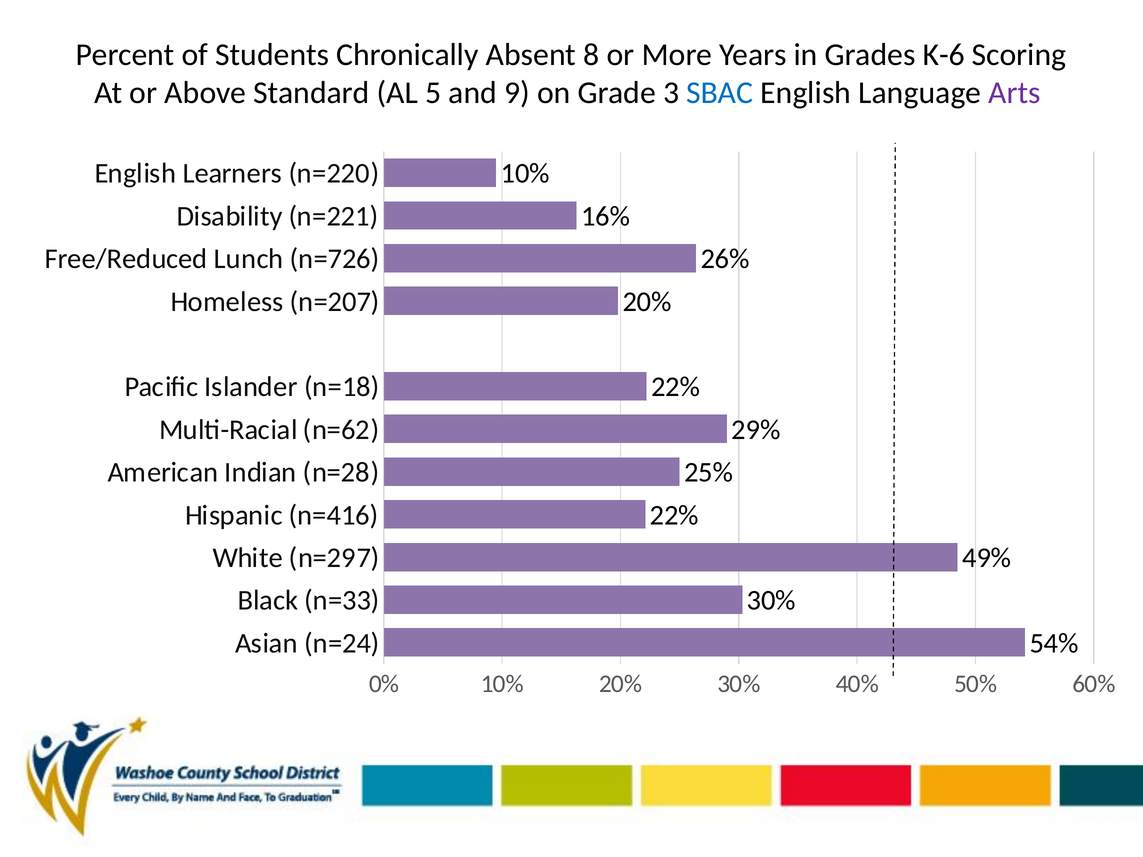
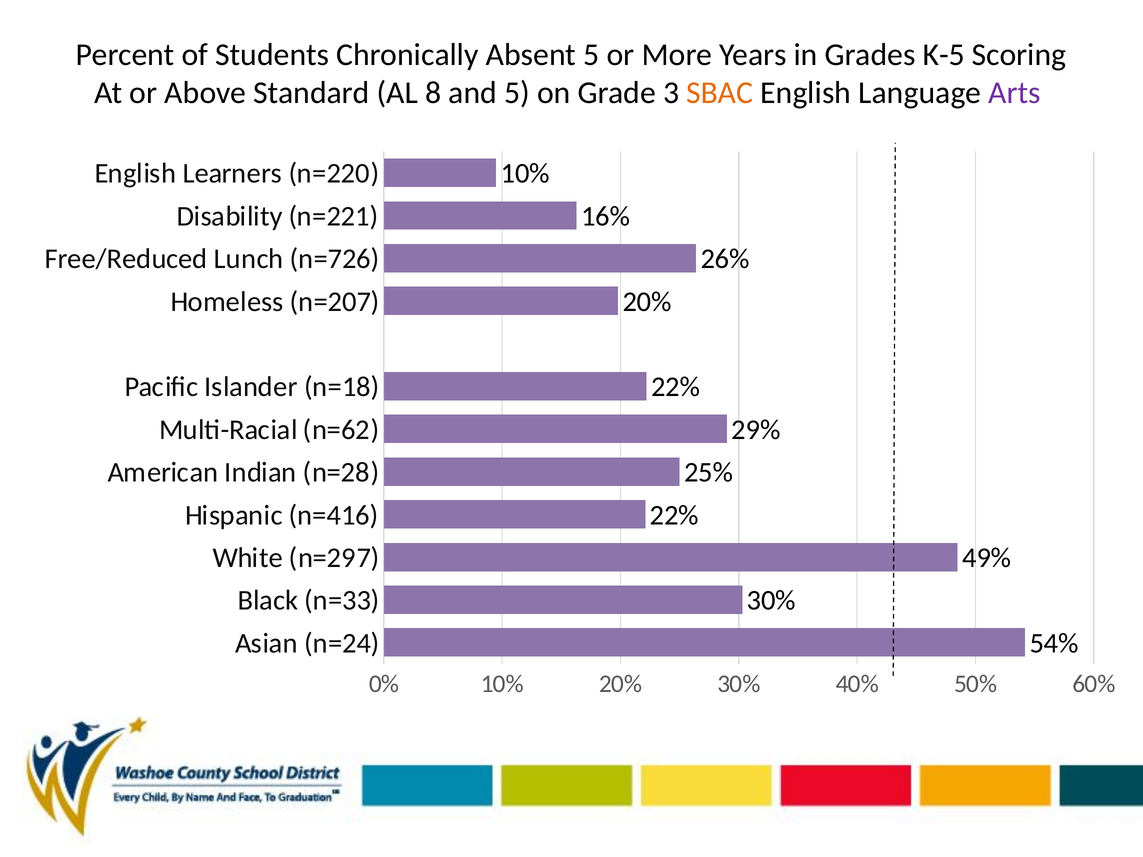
Absent 8: 8 -> 5
K-6: K-6 -> K-5
5: 5 -> 8
and 9: 9 -> 5
SBAC colour: blue -> orange
